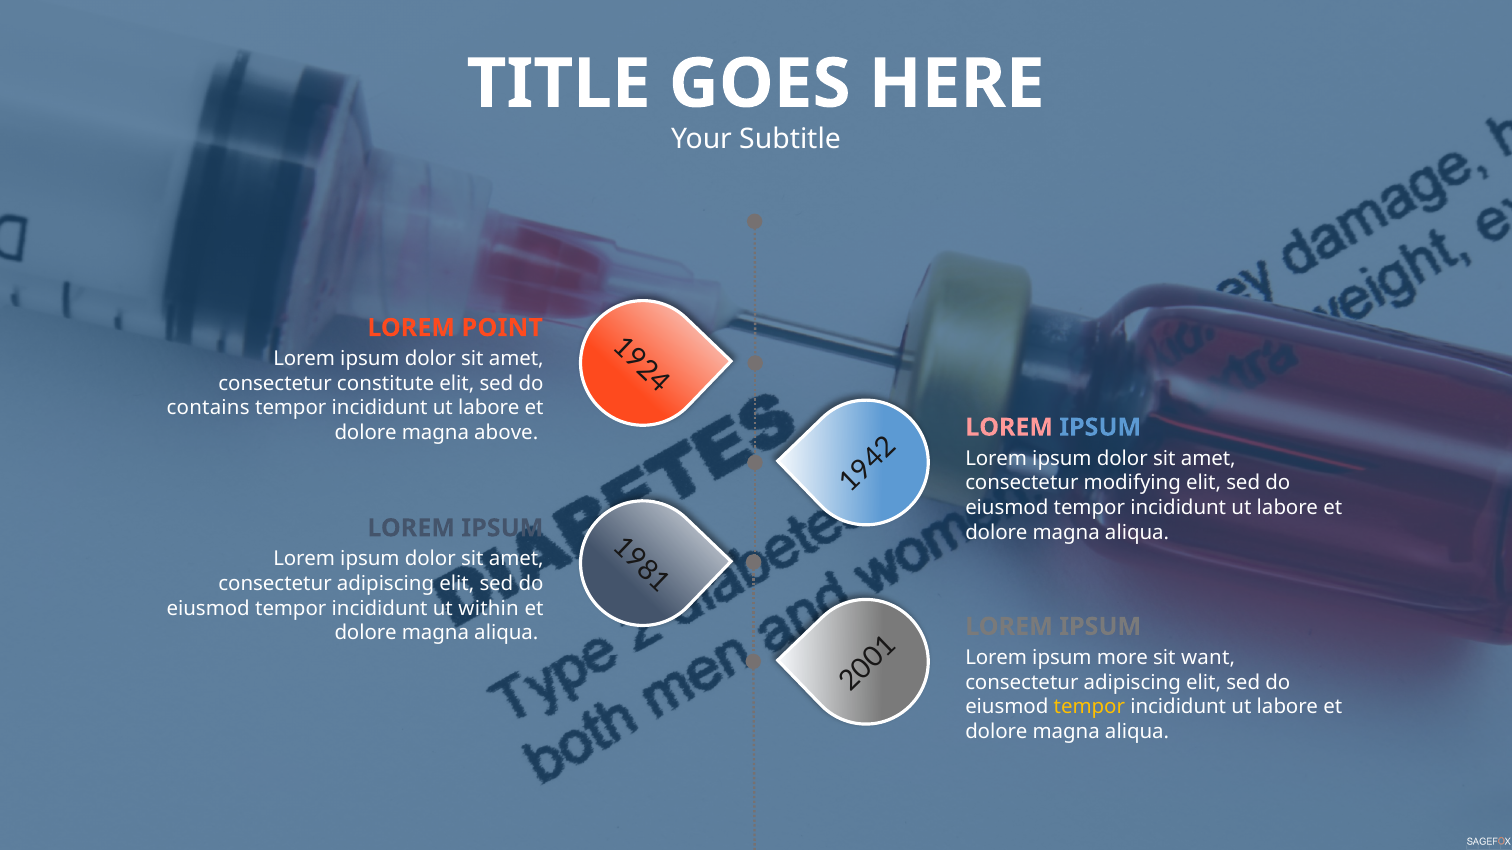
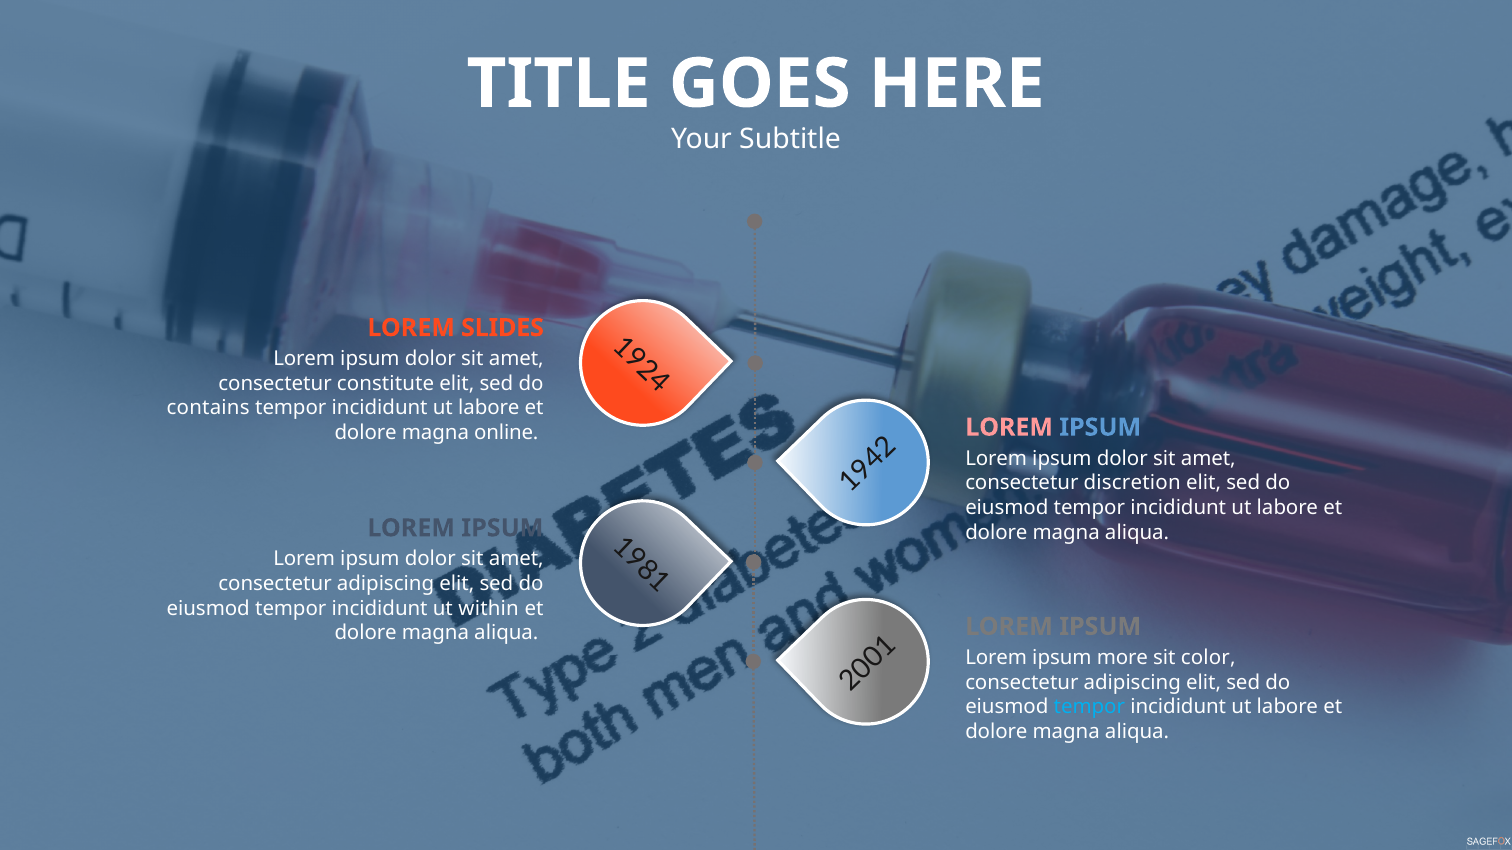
POINT: POINT -> SLIDES
above: above -> online
modifying: modifying -> discretion
want: want -> color
tempor at (1089, 707) colour: yellow -> light blue
